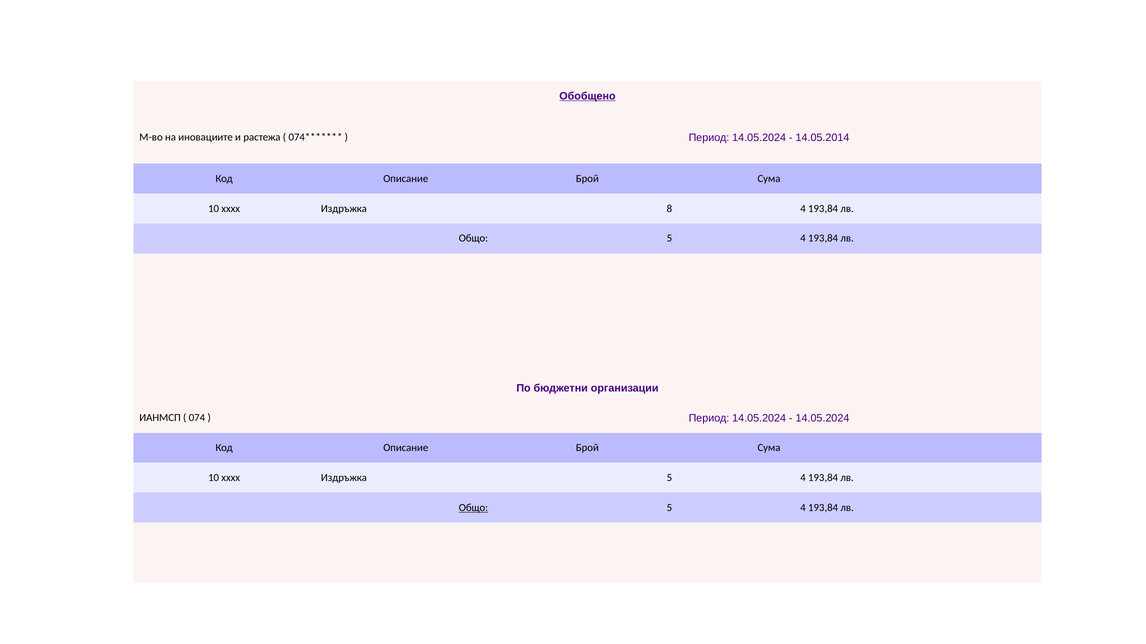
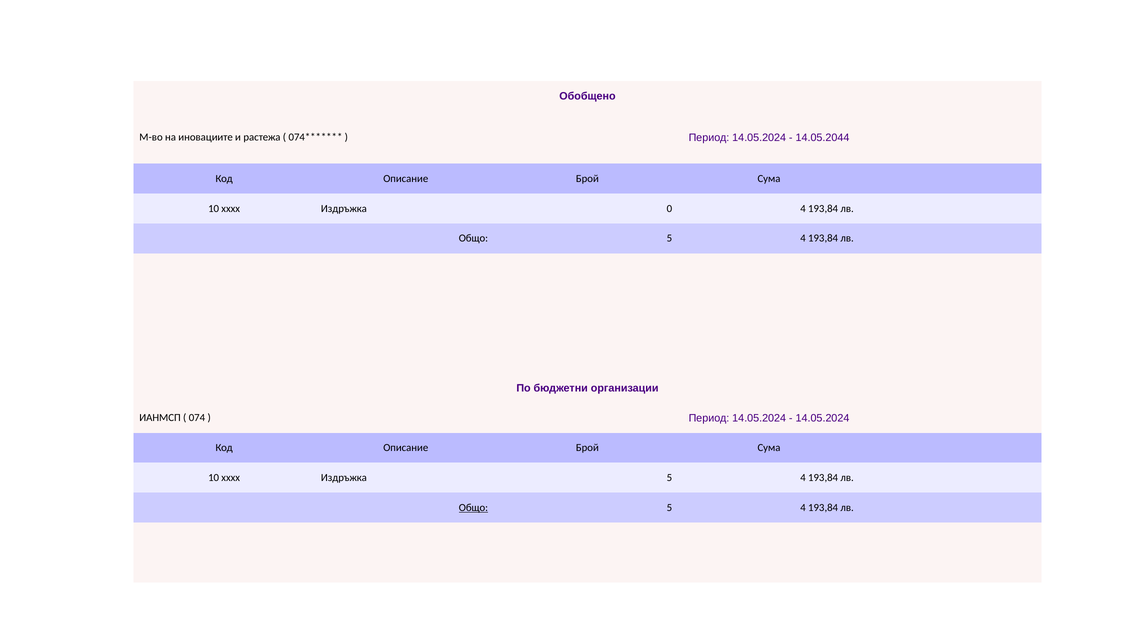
Обобщено underline: present -> none
14.05.2014: 14.05.2014 -> 14.05.2044
8: 8 -> 0
